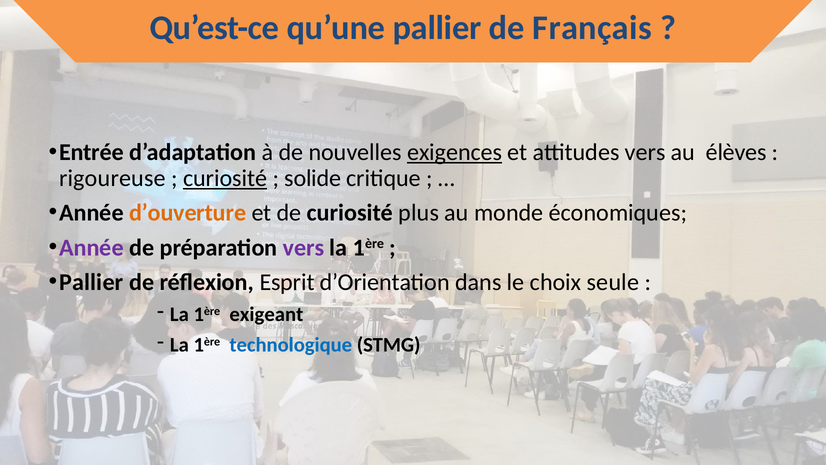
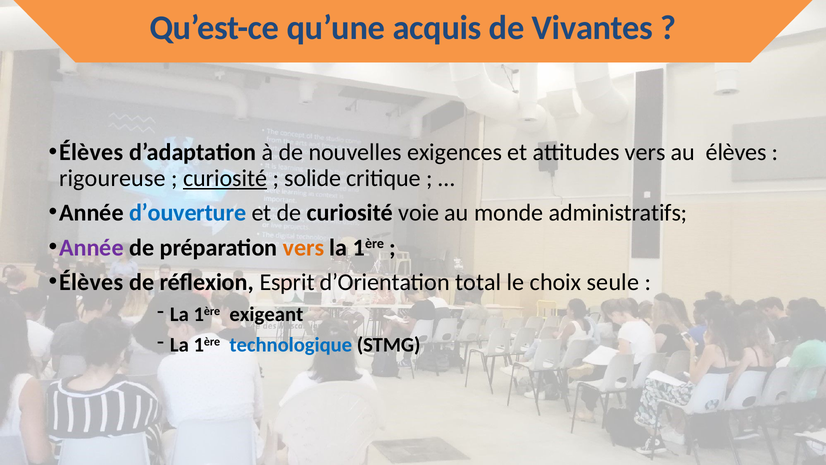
qu’une pallier: pallier -> acquis
Français: Français -> Vivantes
Entrée at (91, 152): Entrée -> Élèves
exigences underline: present -> none
d’ouverture colour: orange -> blue
plus: plus -> voie
économiques: économiques -> administratifs
vers at (303, 247) colour: purple -> orange
Pallier at (91, 282): Pallier -> Élèves
dans: dans -> total
